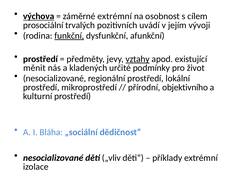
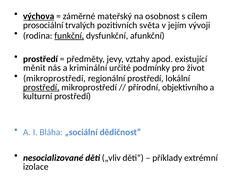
záměrné extrémní: extrémní -> mateřský
uvádí: uvádí -> světa
vztahy underline: present -> none
kladených: kladených -> kriminální
nesocializované at (55, 78): nesocializované -> mikroprostředí
prostředí at (41, 87) underline: none -> present
